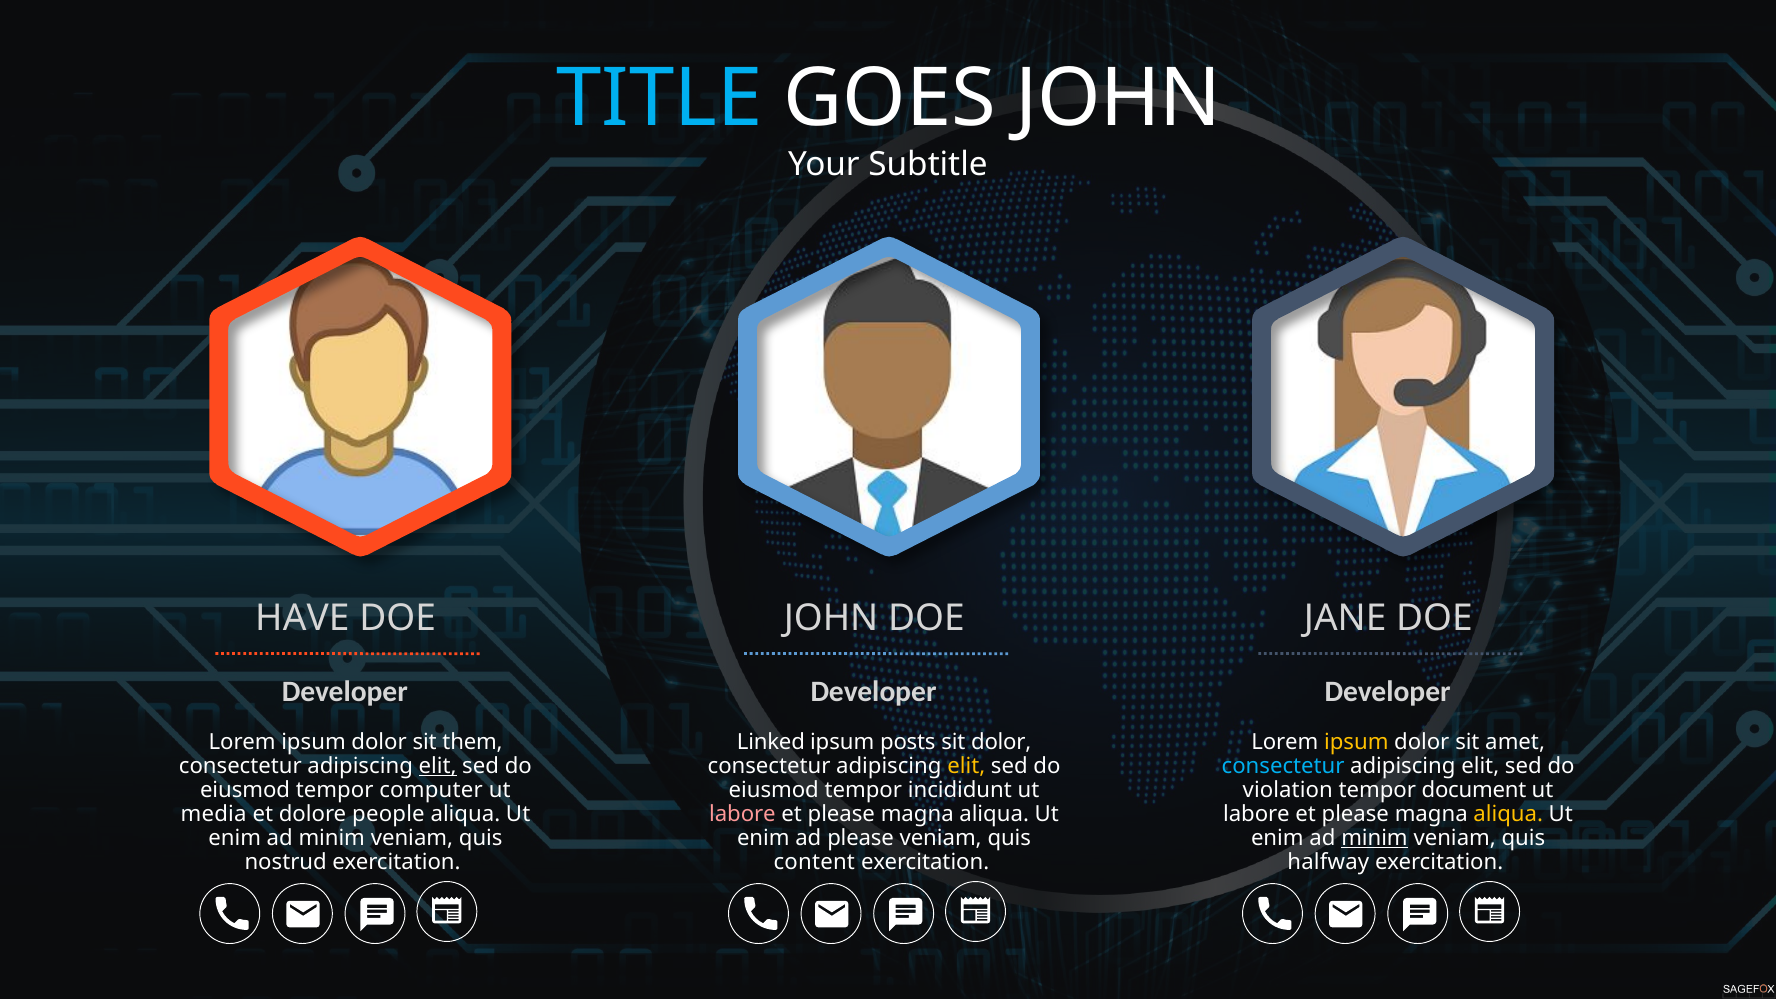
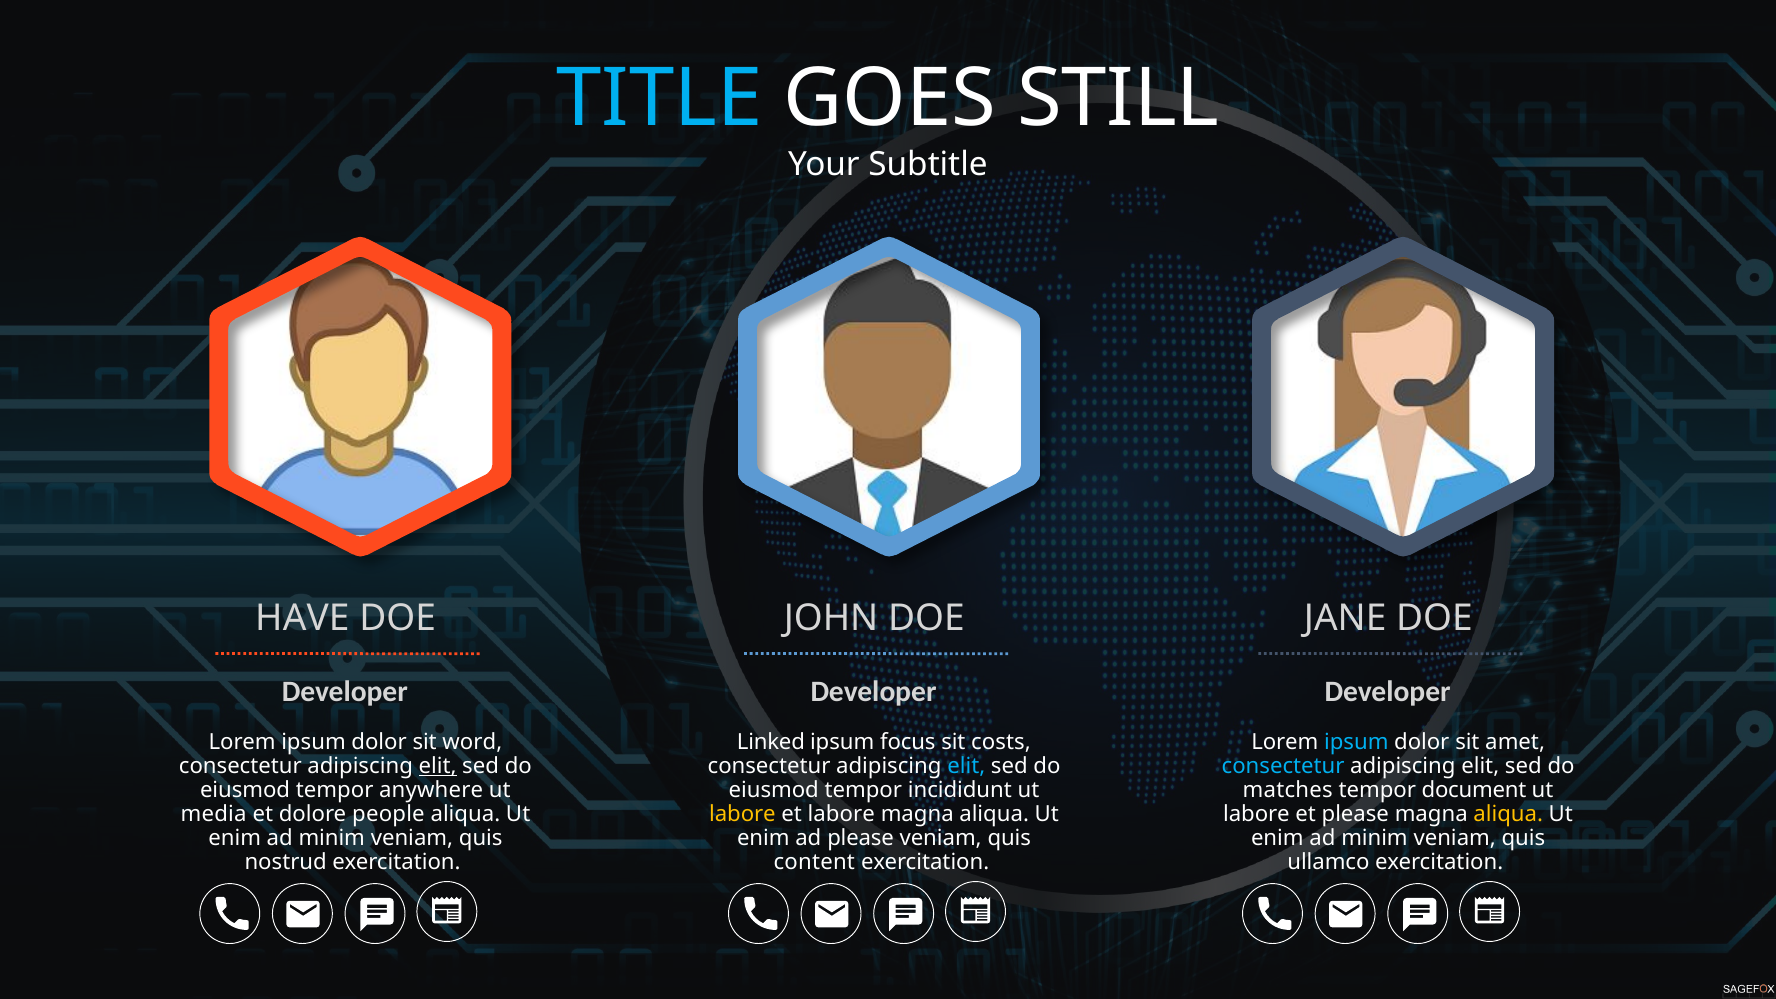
GOES JOHN: JOHN -> STILL
them: them -> word
posts: posts -> focus
sit dolor: dolor -> costs
ipsum at (1356, 742) colour: yellow -> light blue
elit at (966, 766) colour: yellow -> light blue
computer: computer -> anywhere
violation: violation -> matches
labore at (742, 814) colour: pink -> yellow
please at (841, 814): please -> labore
minim at (1375, 838) underline: present -> none
halfway: halfway -> ullamco
